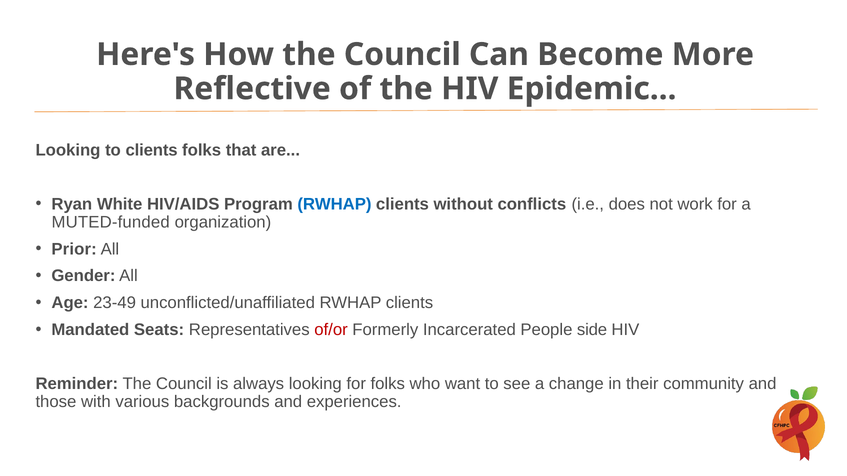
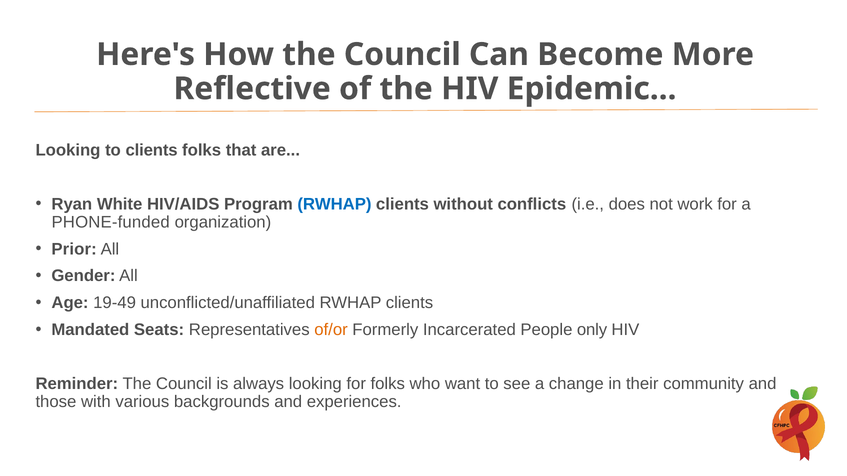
MUTED-funded: MUTED-funded -> PHONE-funded
23-49: 23-49 -> 19-49
of/or colour: red -> orange
side: side -> only
